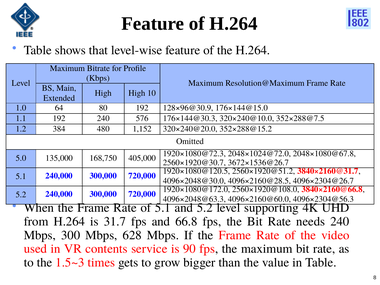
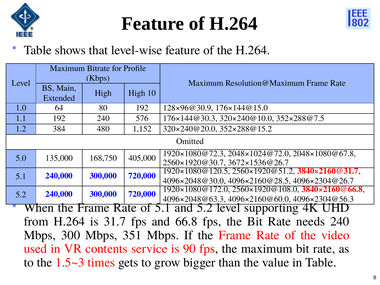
628: 628 -> 351
